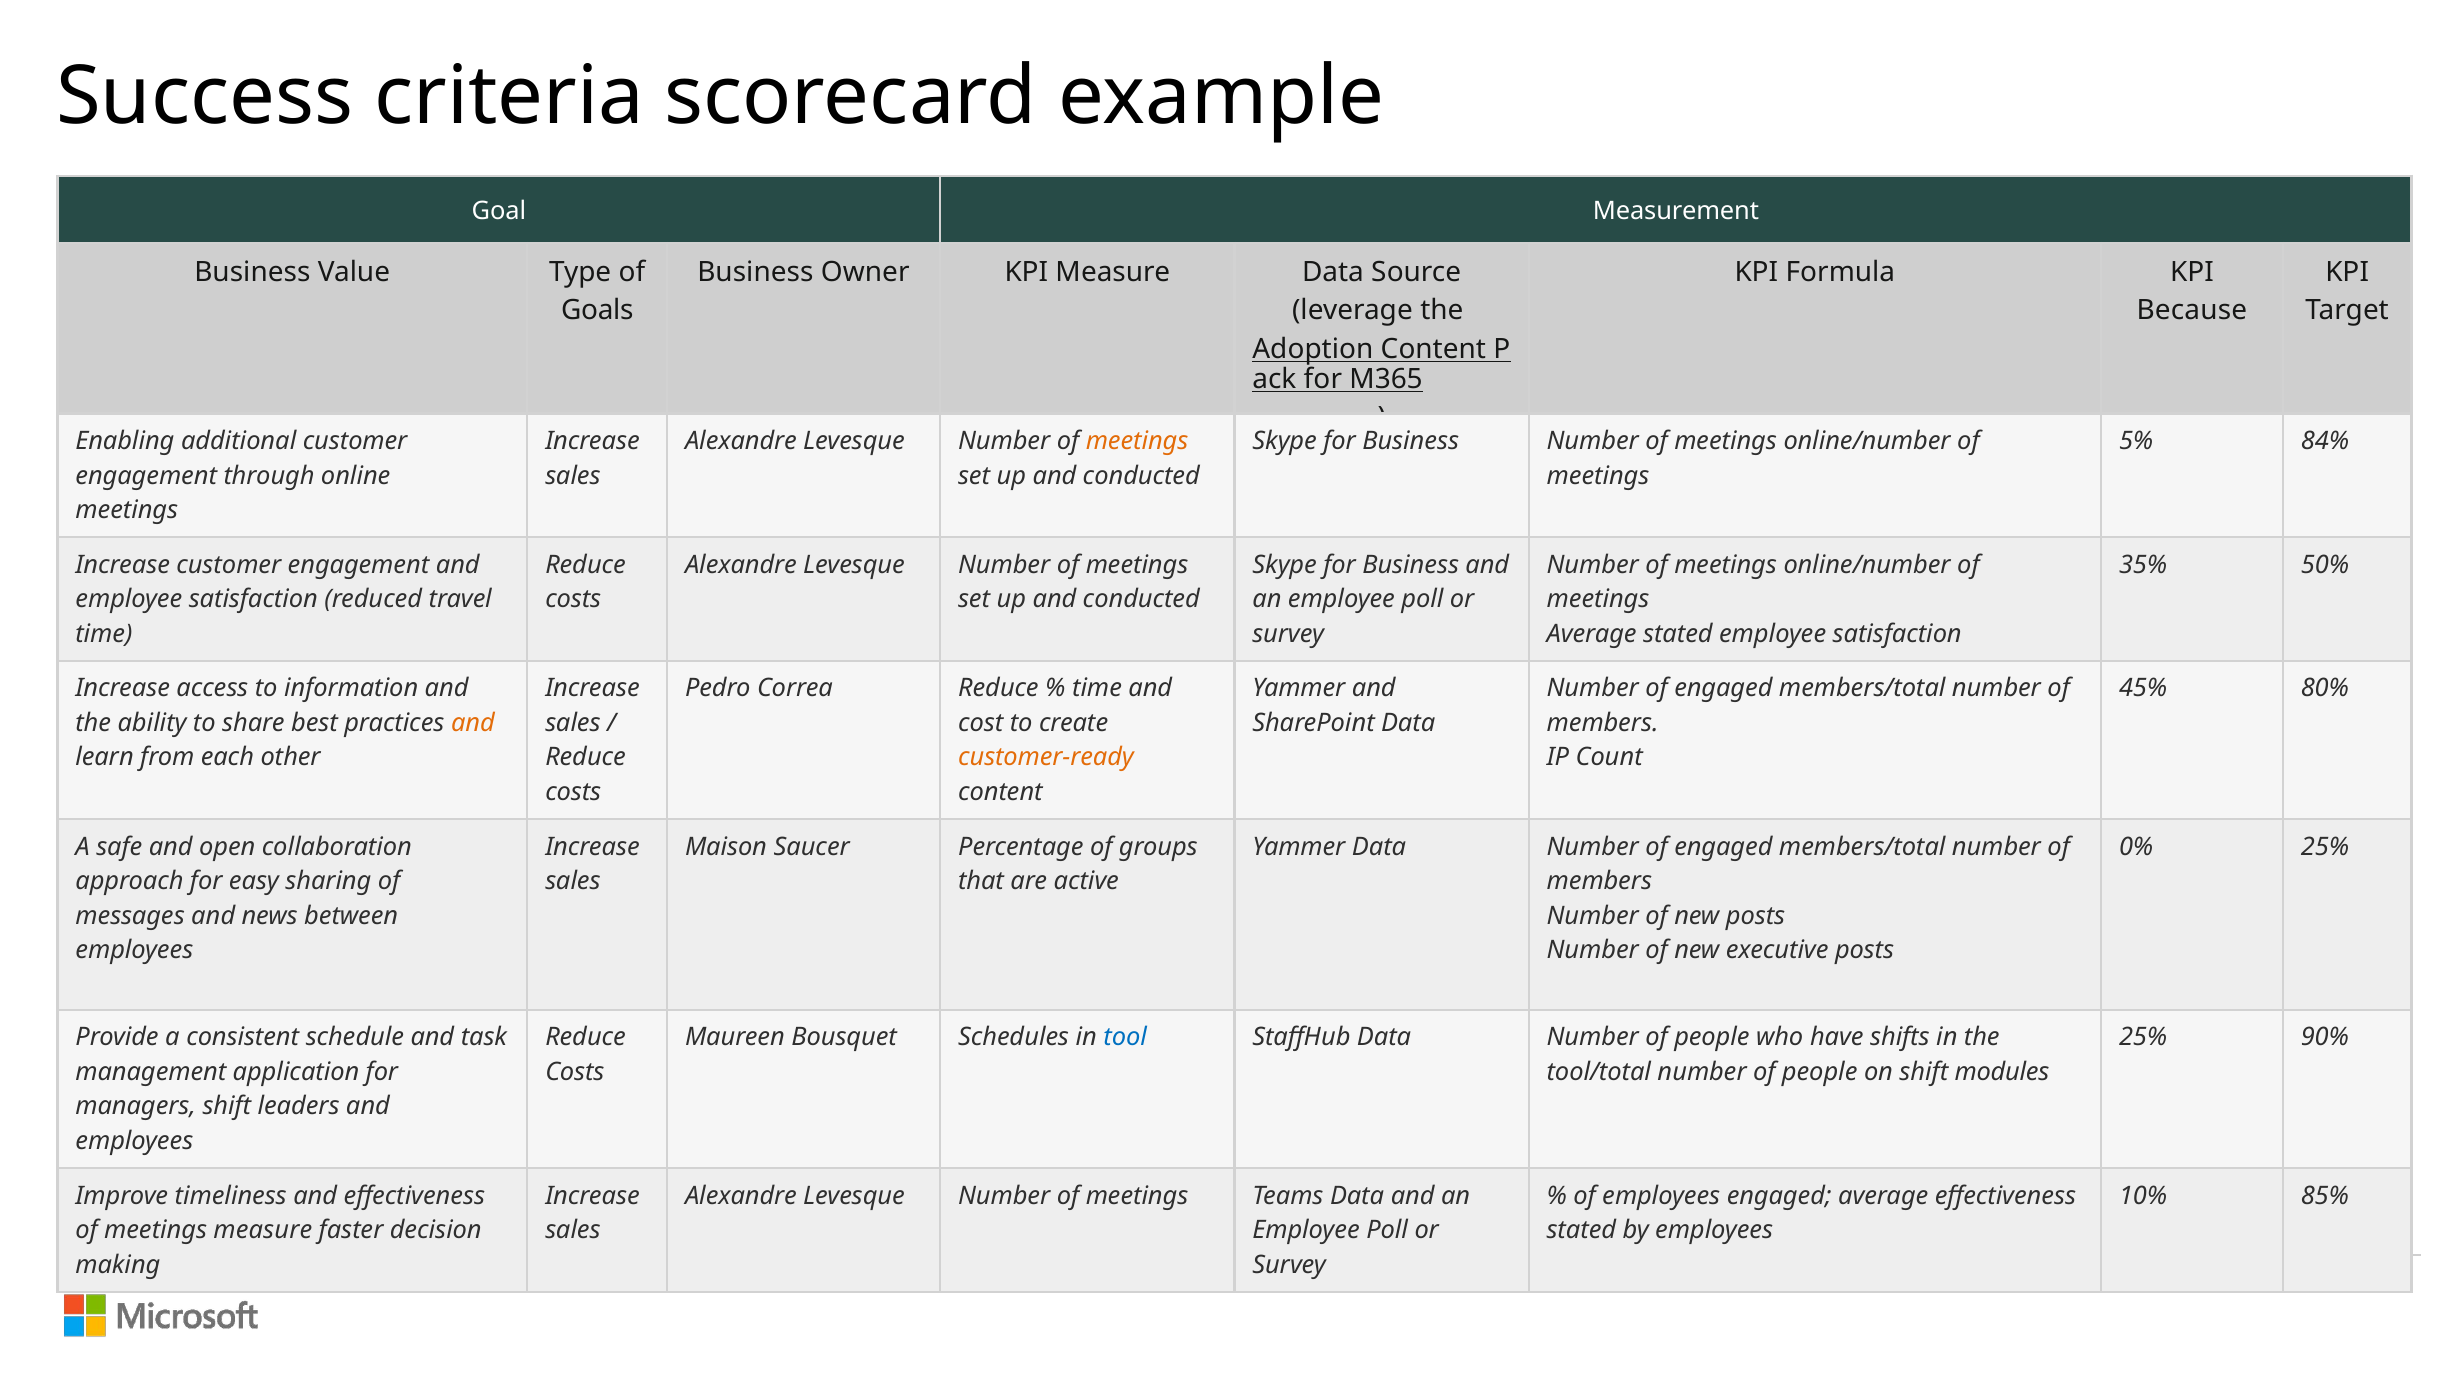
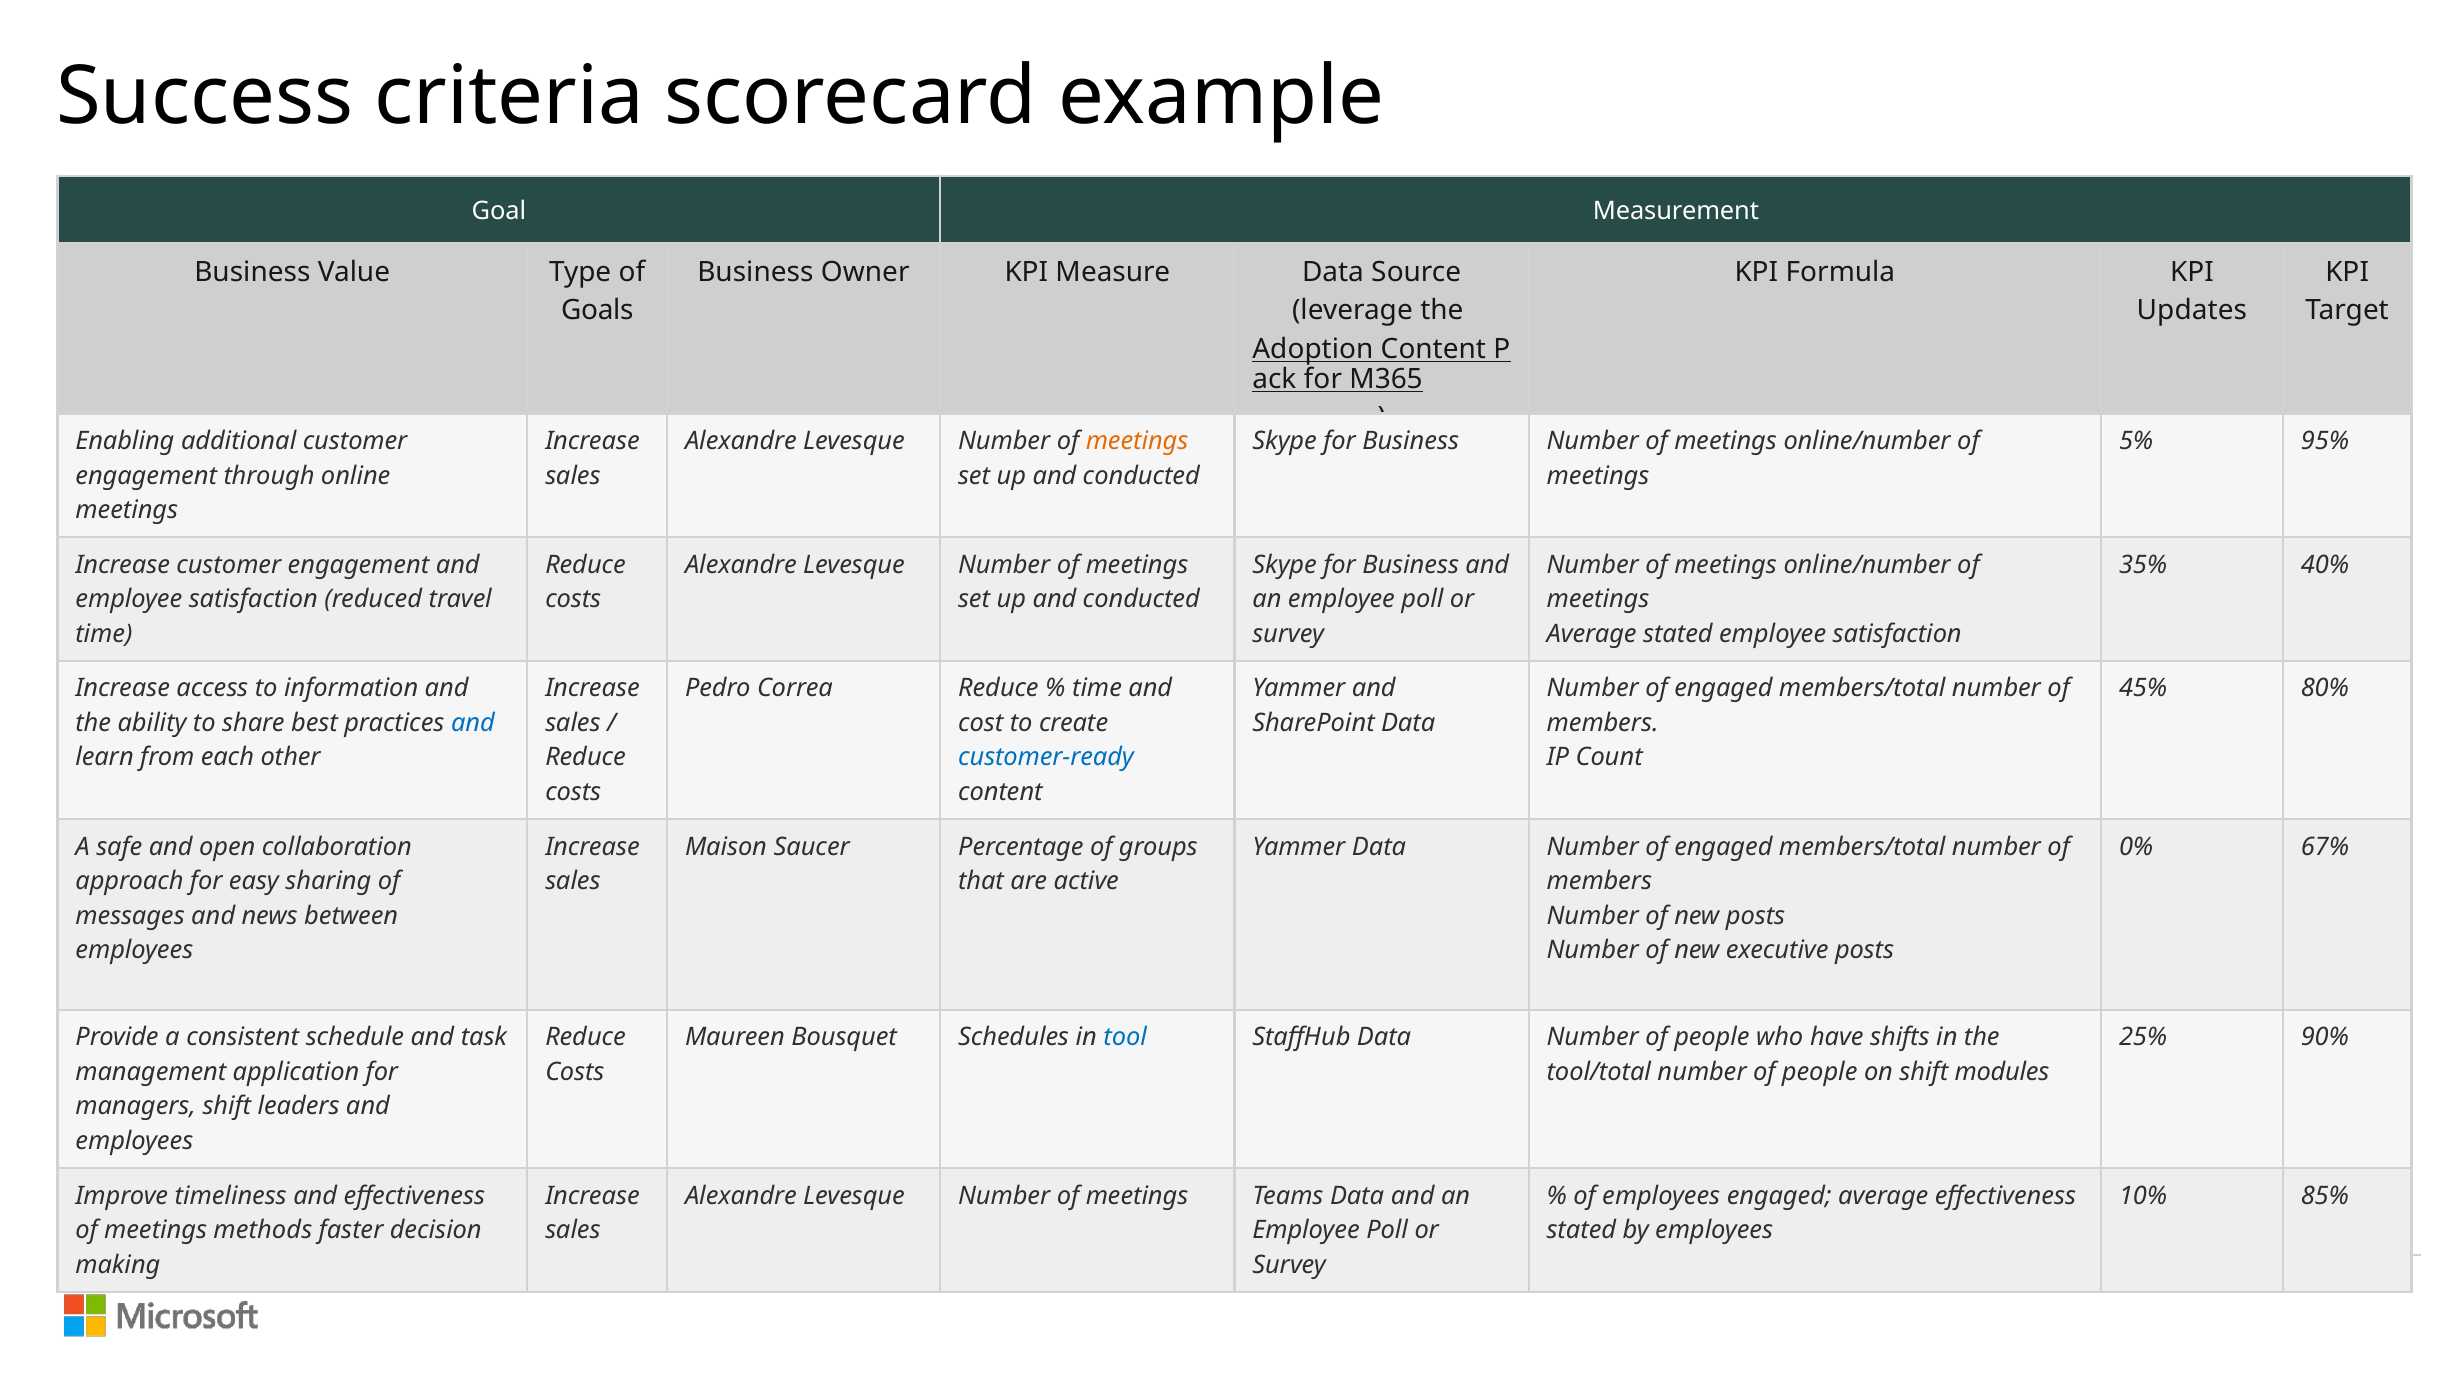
Because: Because -> Updates
84%: 84% -> 95%
50%: 50% -> 40%
and at (473, 723) colour: orange -> blue
customer-ready colour: orange -> blue
0% 25%: 25% -> 67%
meetings measure: measure -> methods
